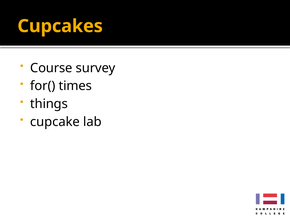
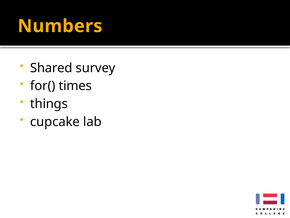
Cupcakes: Cupcakes -> Numbers
Course: Course -> Shared
